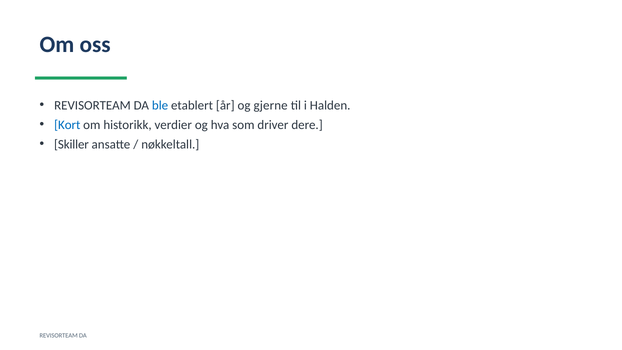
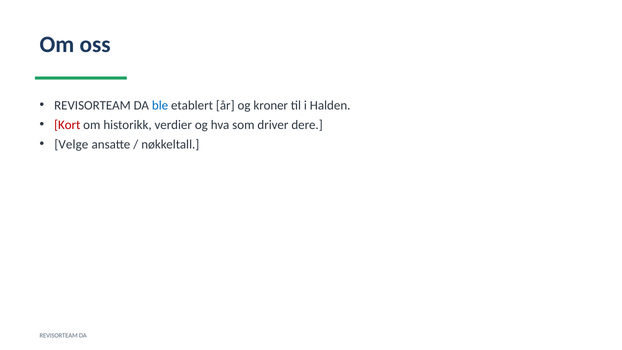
gjerne: gjerne -> kroner
Kort colour: blue -> red
Skiller: Skiller -> Velge
